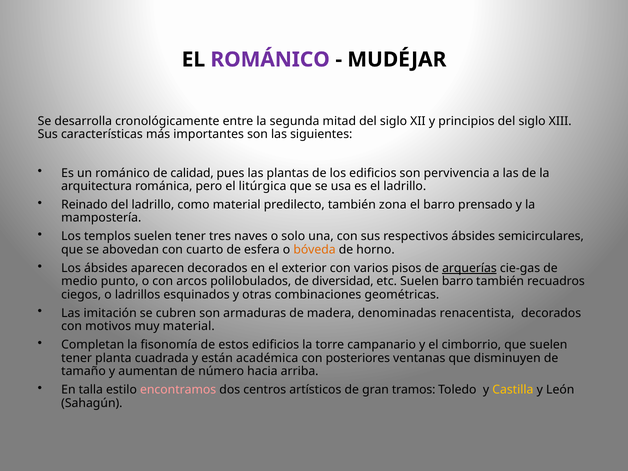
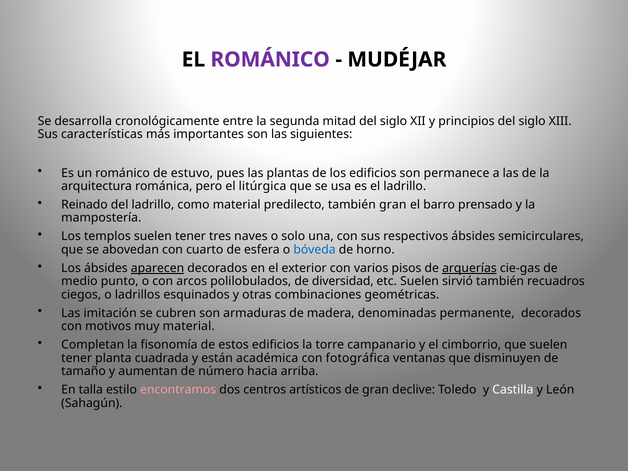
calidad: calidad -> estuvo
pervivencia: pervivencia -> permanece
también zona: zona -> gran
bóveda colour: orange -> blue
aparecen underline: none -> present
Suelen barro: barro -> sirvió
renacentista: renacentista -> permanente
posteriores: posteriores -> fotográfica
tramos: tramos -> declive
Castilla colour: yellow -> white
